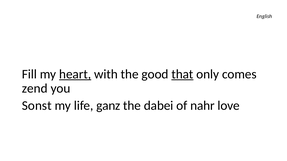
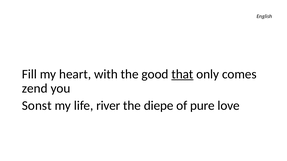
heart underline: present -> none
ganz: ganz -> river
dabei: dabei -> diepe
nahr: nahr -> pure
